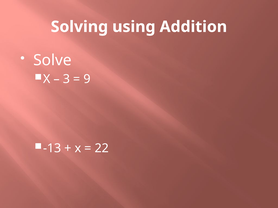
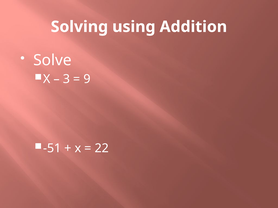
-13: -13 -> -51
